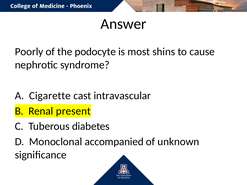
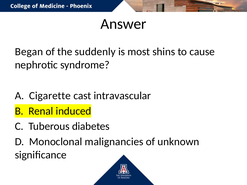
Poorly: Poorly -> Began
podocyte: podocyte -> suddenly
present: present -> induced
accompanied: accompanied -> malignancies
